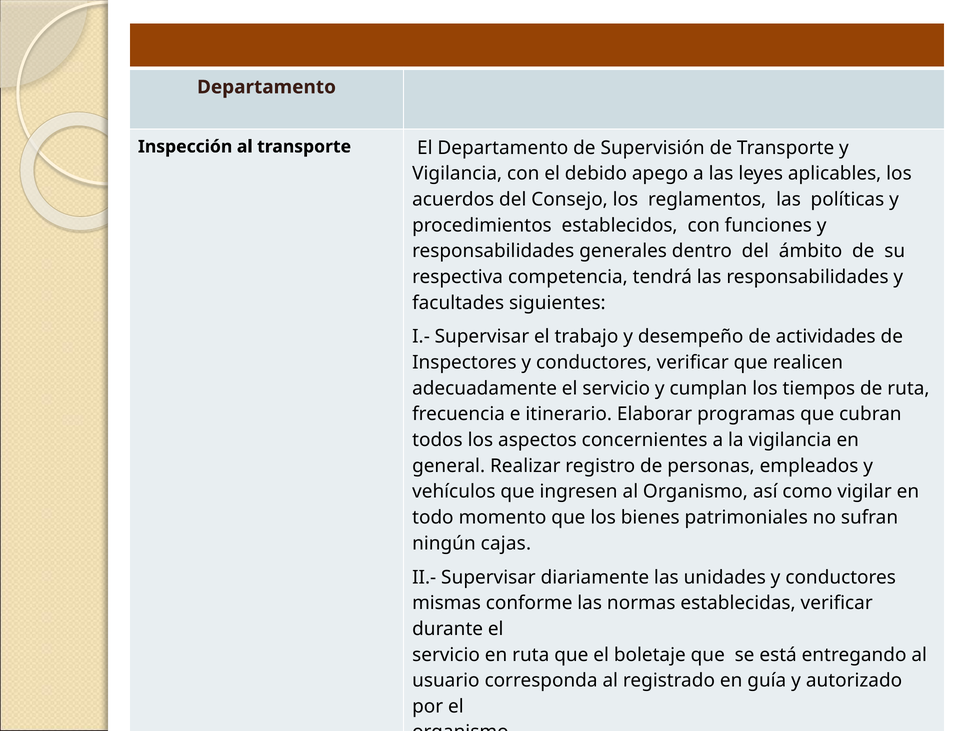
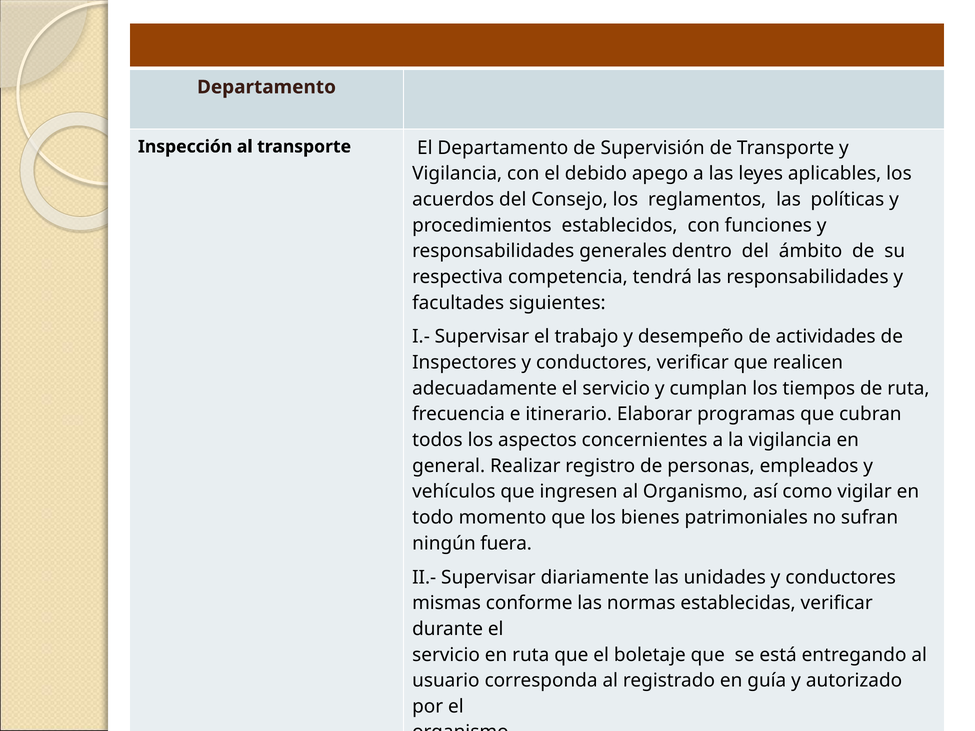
cajas: cajas -> fuera
